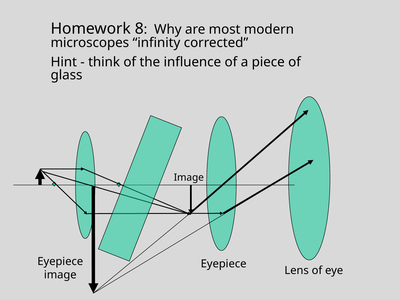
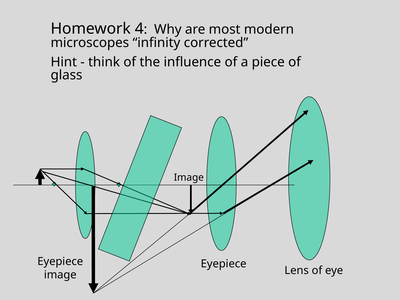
8: 8 -> 4
